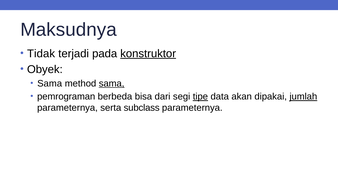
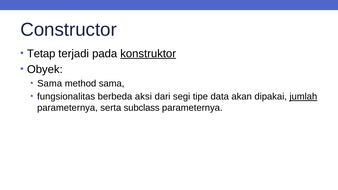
Maksudnya: Maksudnya -> Constructor
Tidak: Tidak -> Tetap
sama at (112, 84) underline: present -> none
pemrograman: pemrograman -> fungsionalitas
bisa: bisa -> aksi
tipe underline: present -> none
